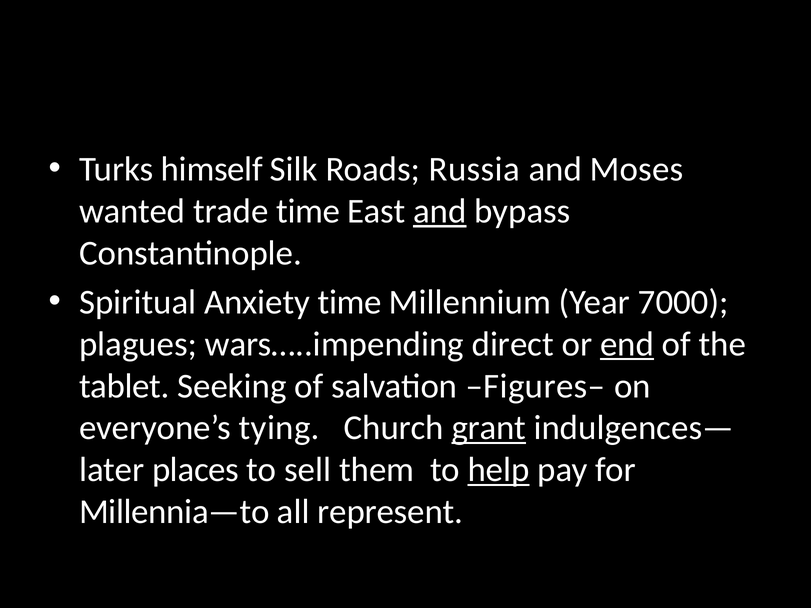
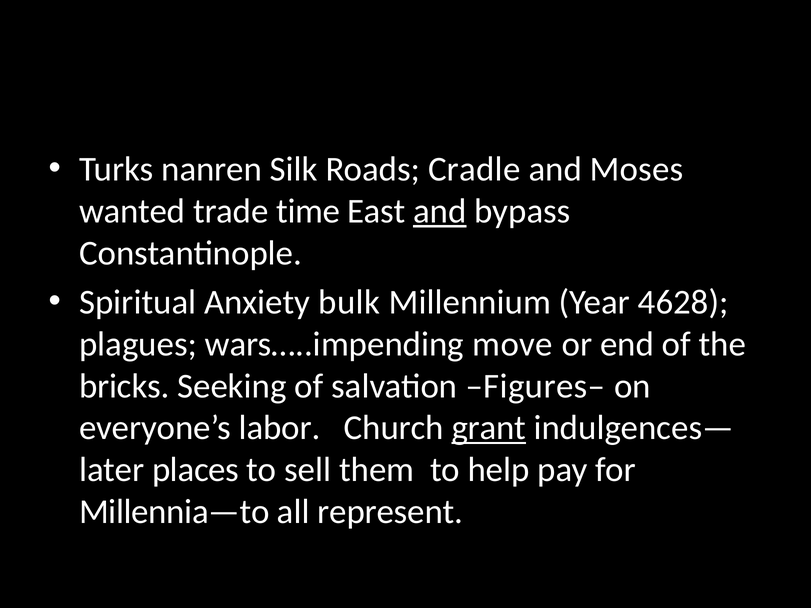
himself: himself -> nanren
Russia: Russia -> Cradle
Anxiety time: time -> bulk
7000: 7000 -> 4628
direct: direct -> move
end underline: present -> none
tablet: tablet -> bricks
tying: tying -> labor
help underline: present -> none
